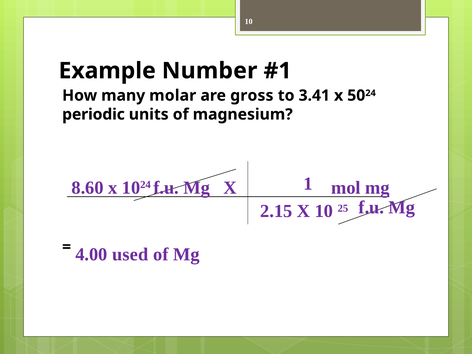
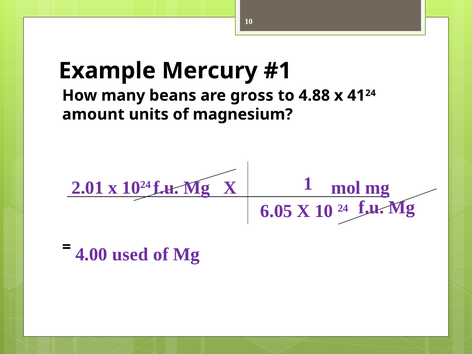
Number: Number -> Mercury
molar: molar -> beans
3.41: 3.41 -> 4.88
50: 50 -> 41
periodic: periodic -> amount
8.60: 8.60 -> 2.01
2.15: 2.15 -> 6.05
10 25: 25 -> 24
